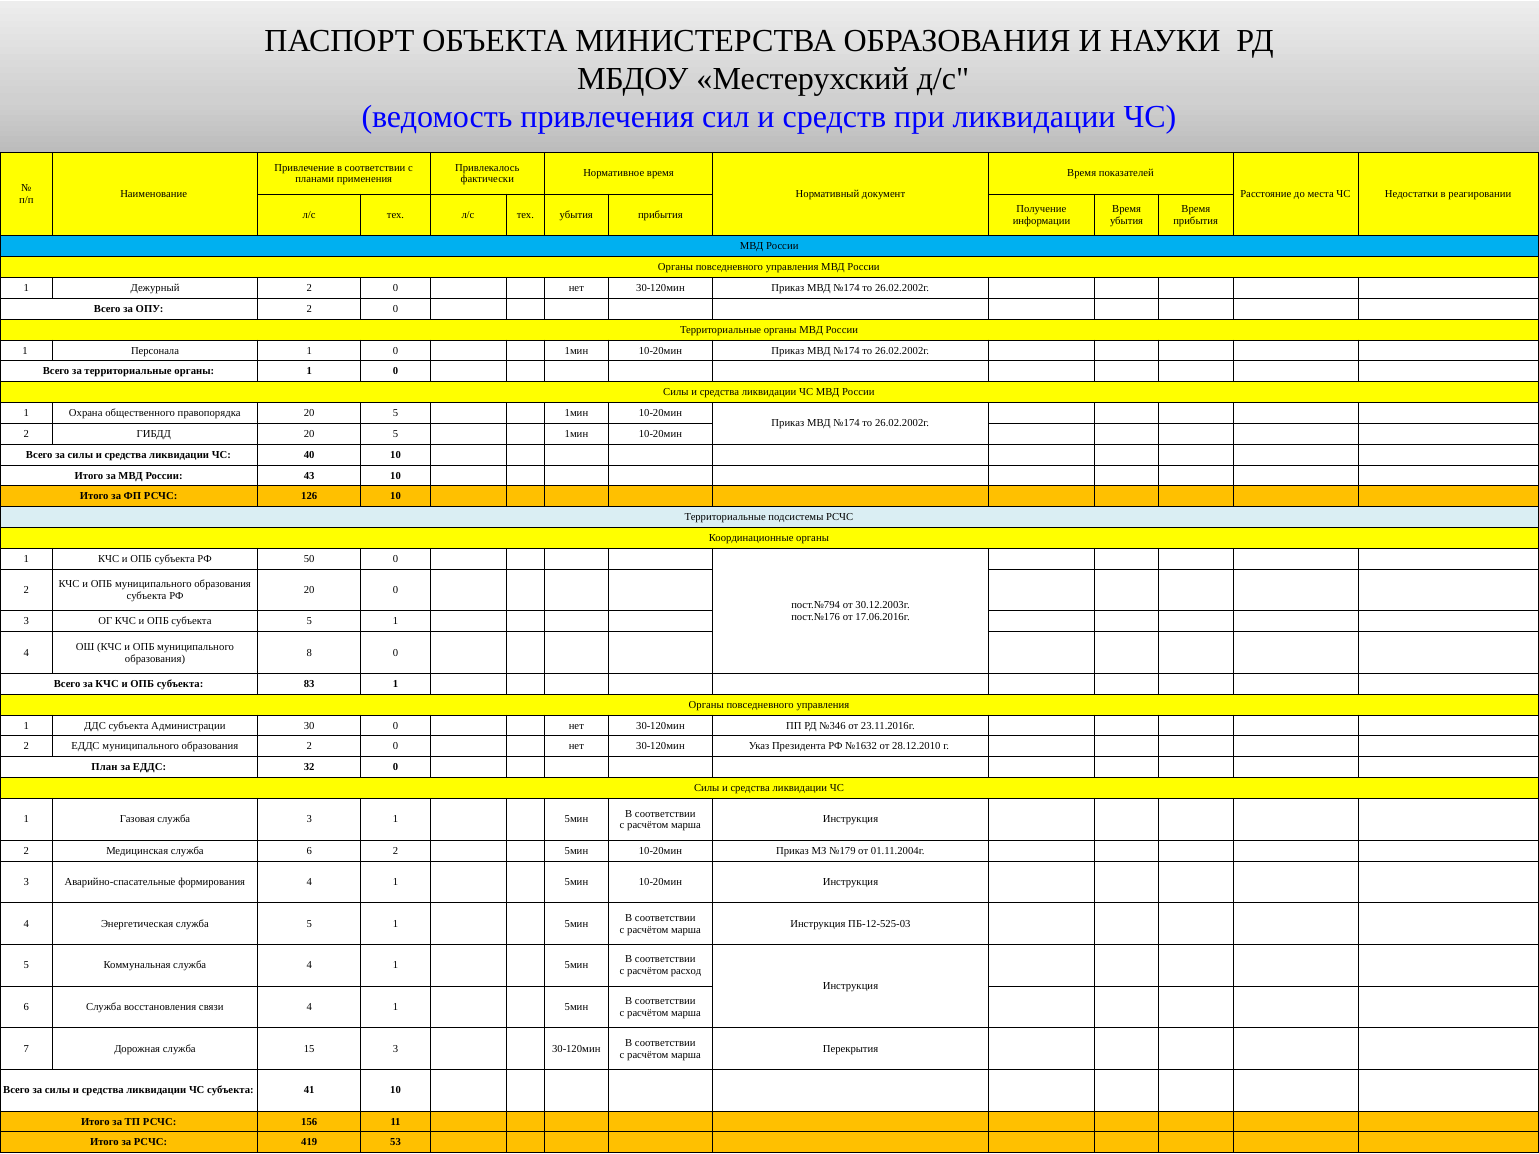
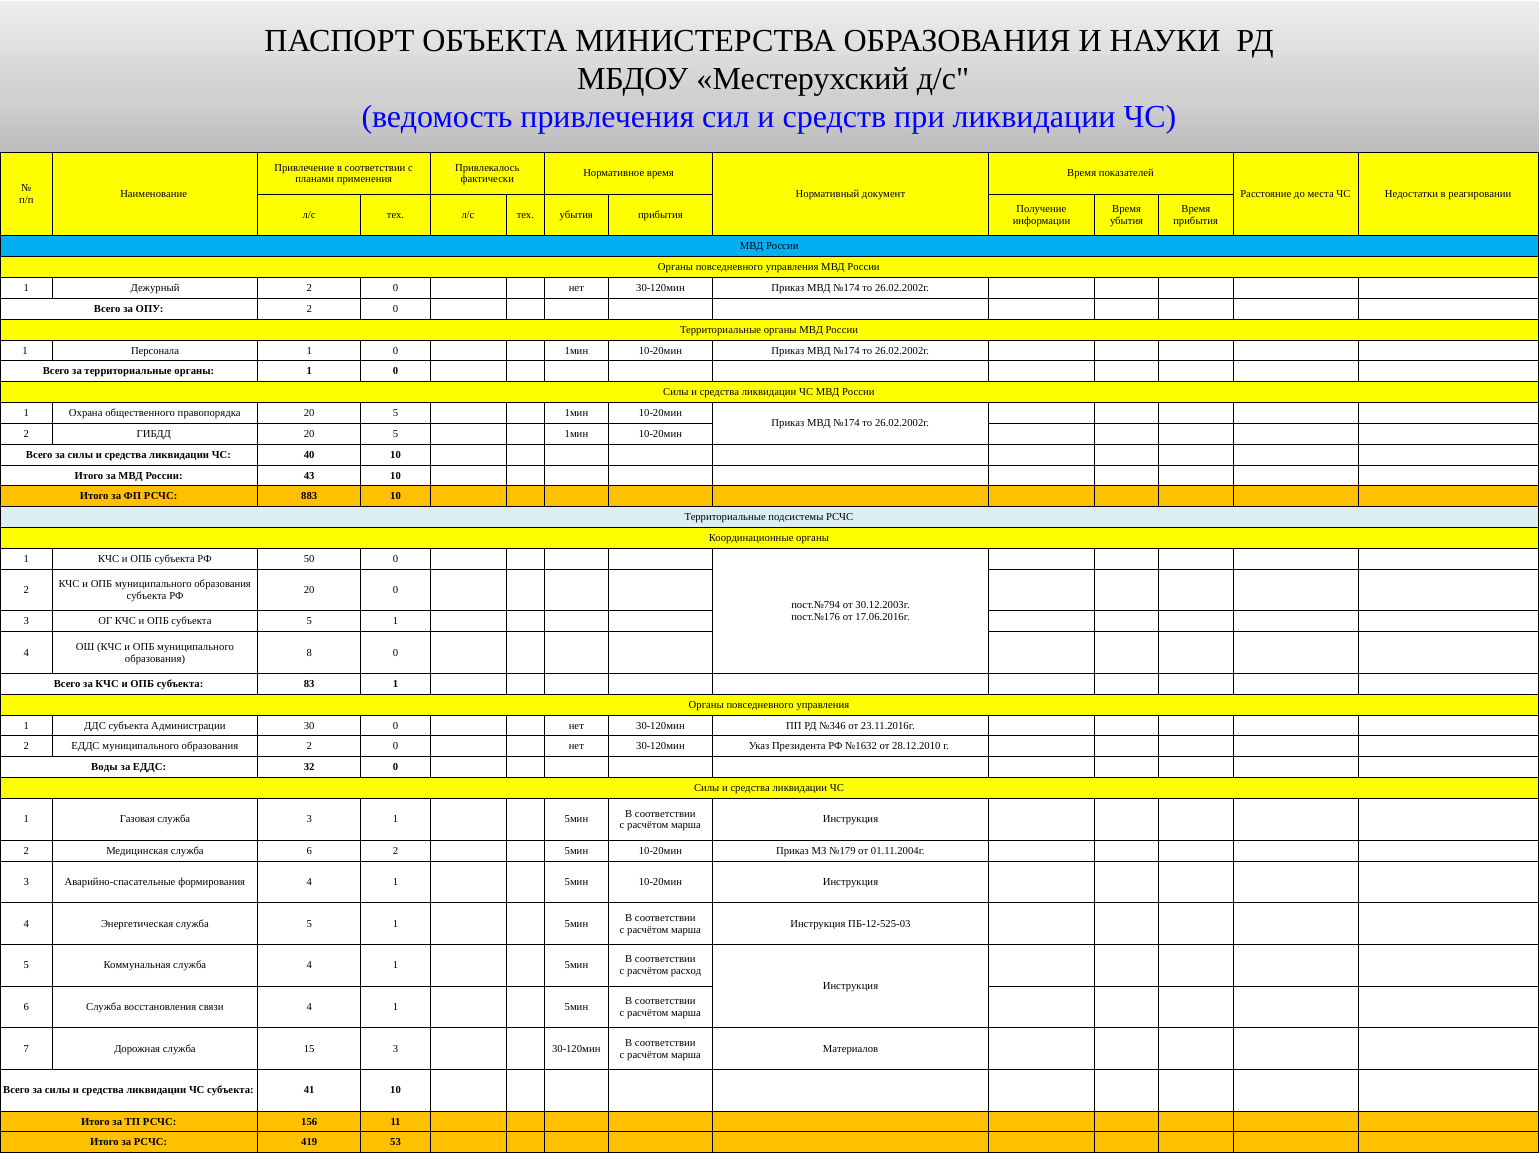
126: 126 -> 883
План: План -> Воды
Перекрытия: Перекрытия -> Материалов
